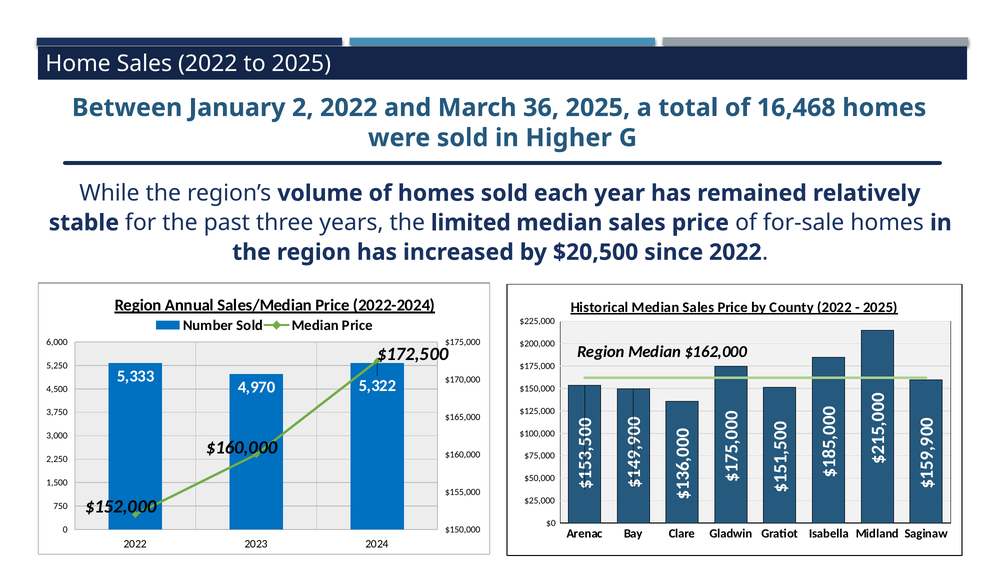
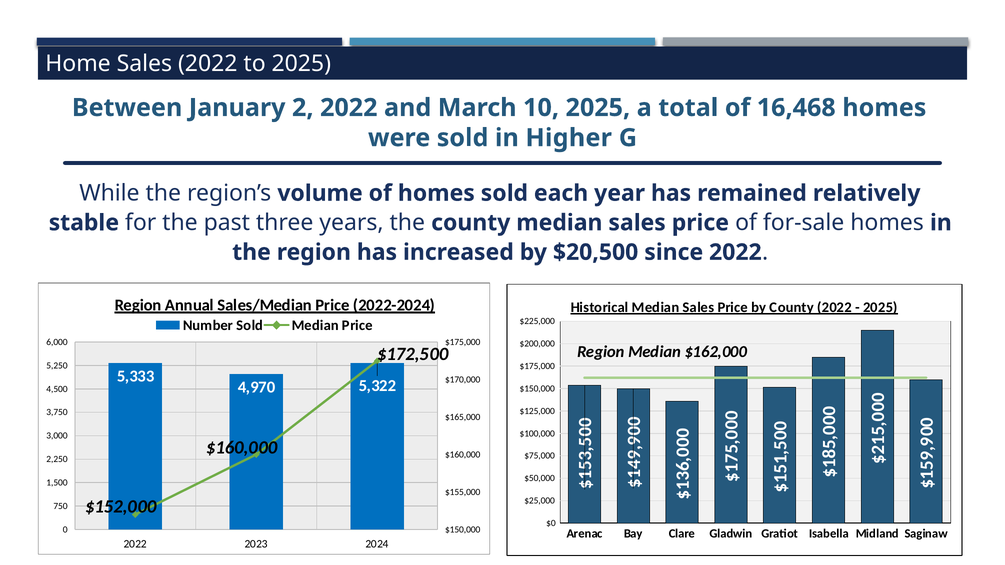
36: 36 -> 10
the limited: limited -> county
